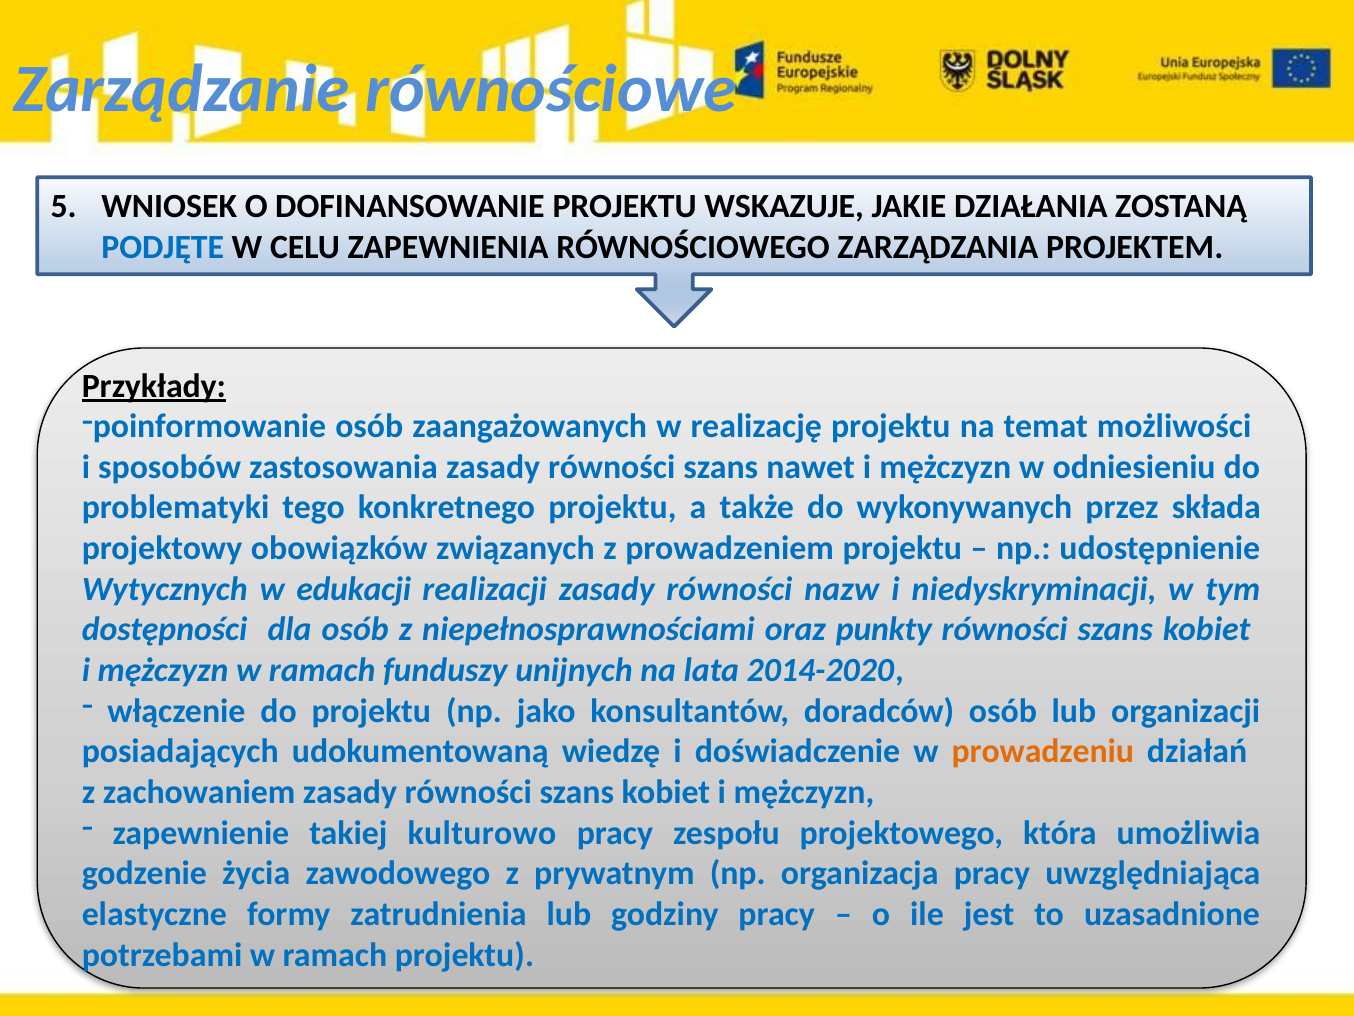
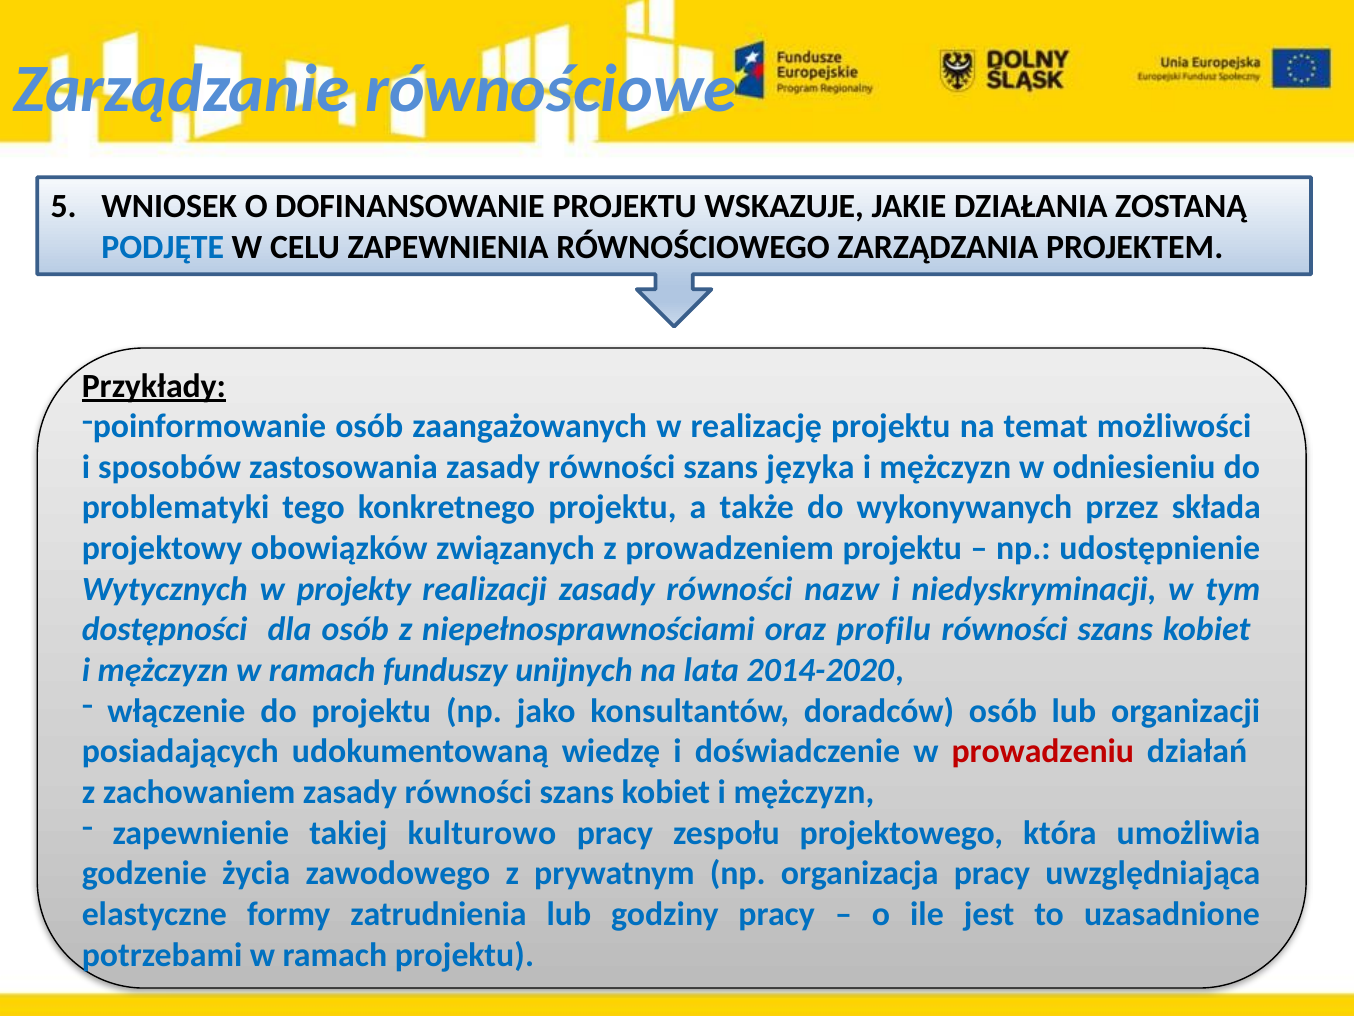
nawet: nawet -> języka
edukacji: edukacji -> projekty
punkty: punkty -> profilu
prowadzeniu colour: orange -> red
